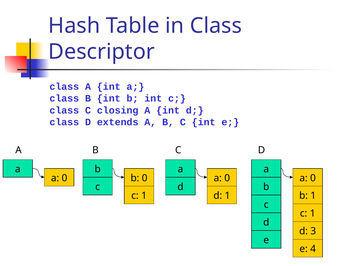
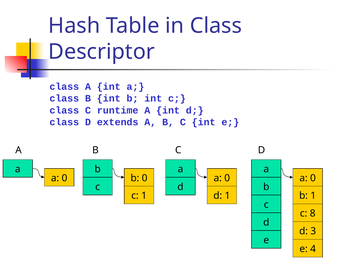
closing: closing -> runtime
1 at (313, 214): 1 -> 8
